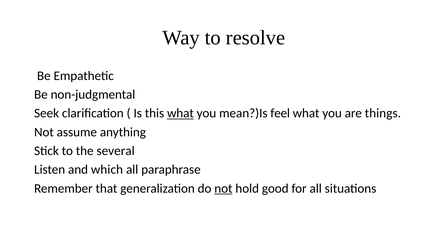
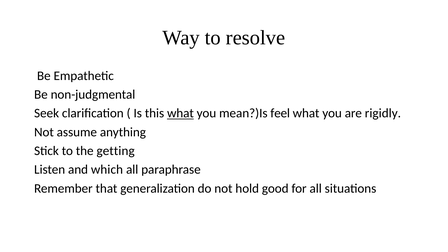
things: things -> rigidly
several: several -> getting
not at (223, 188) underline: present -> none
